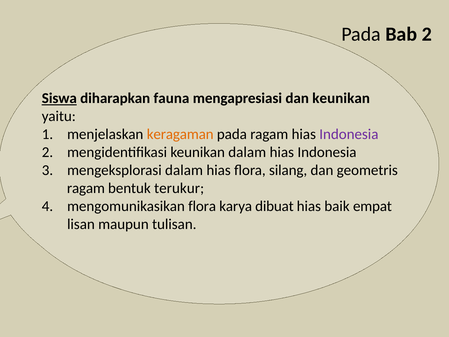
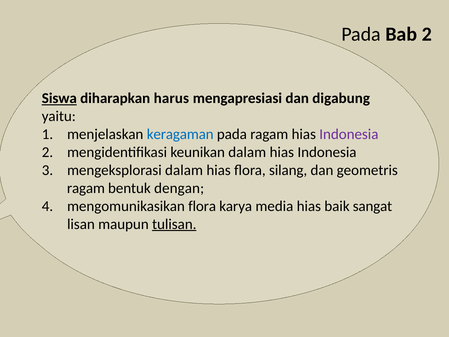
fauna: fauna -> harus
dan keunikan: keunikan -> digabung
keragaman colour: orange -> blue
terukur: terukur -> dengan
dibuat: dibuat -> media
empat: empat -> sangat
tulisan underline: none -> present
